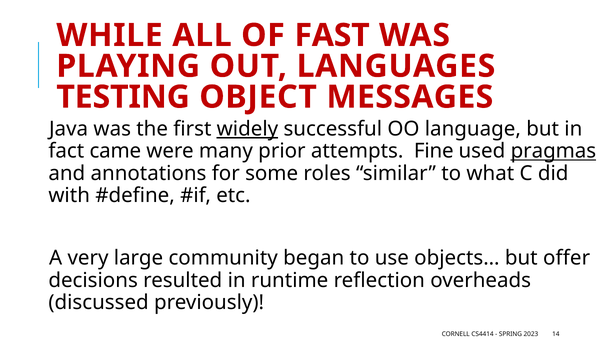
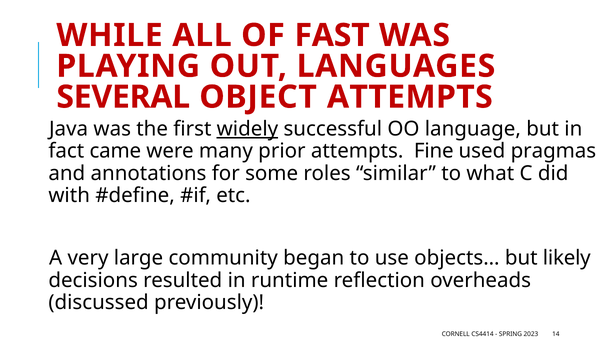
TESTING: TESTING -> SEVERAL
OBJECT MESSAGES: MESSAGES -> ATTEMPTS
pragmas underline: present -> none
offer: offer -> likely
